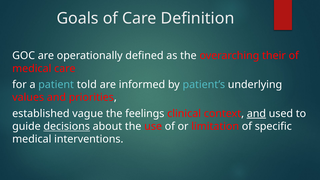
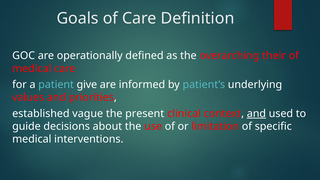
told: told -> give
feelings: feelings -> present
decisions underline: present -> none
